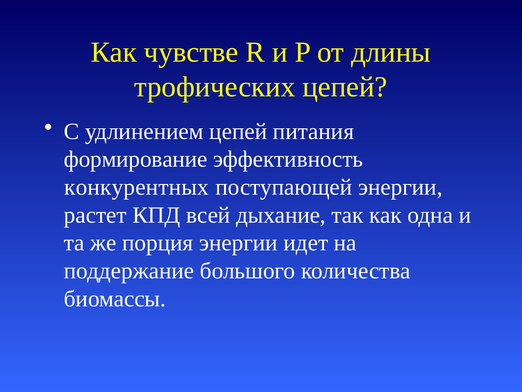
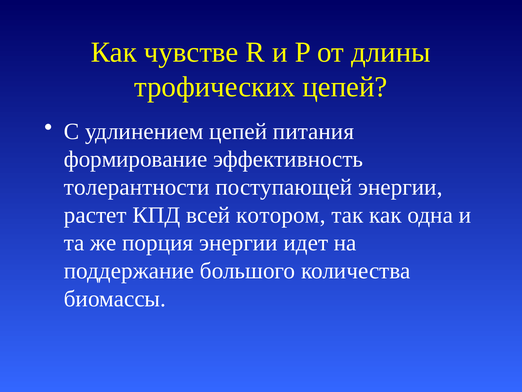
конкурентных: конкурентных -> толерантности
дыхание: дыхание -> котором
